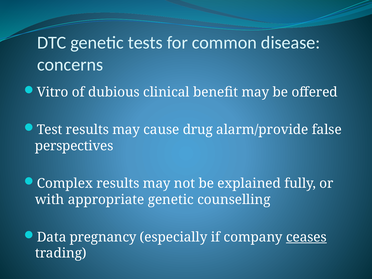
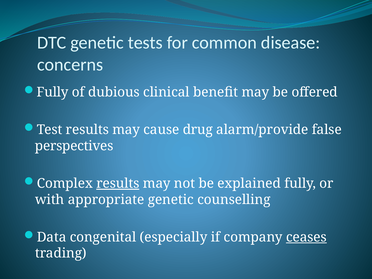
Vitro at (53, 92): Vitro -> Fully
results at (118, 183) underline: none -> present
pregnancy: pregnancy -> congenital
